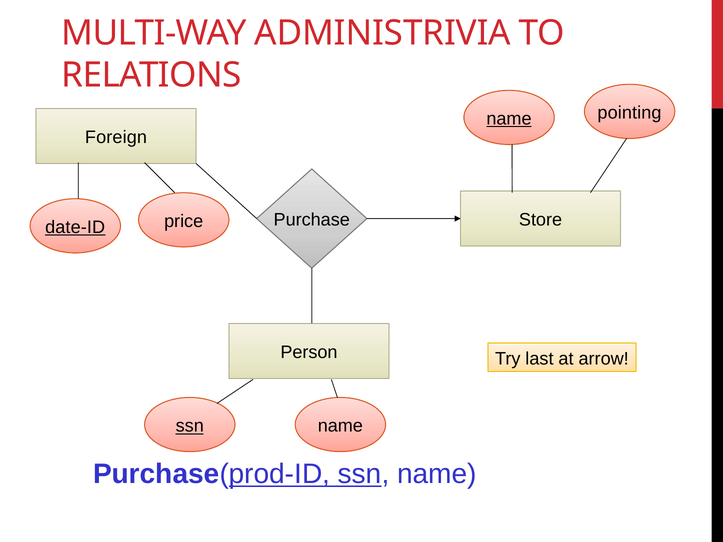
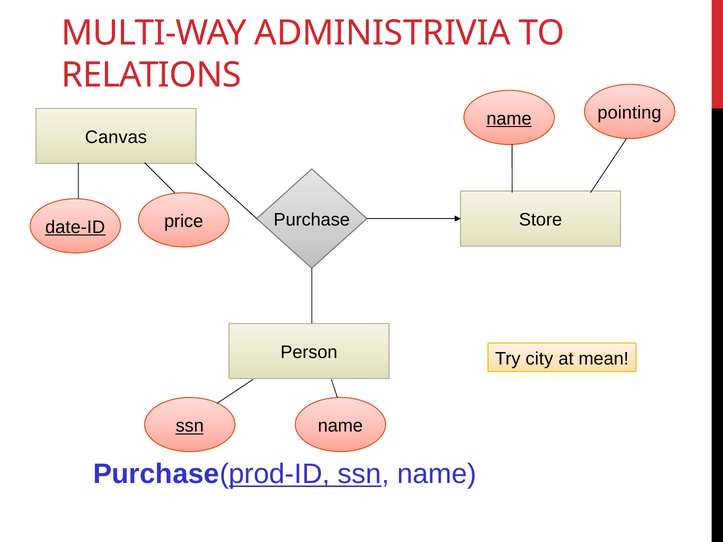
Foreign: Foreign -> Canvas
last: last -> city
arrow: arrow -> mean
